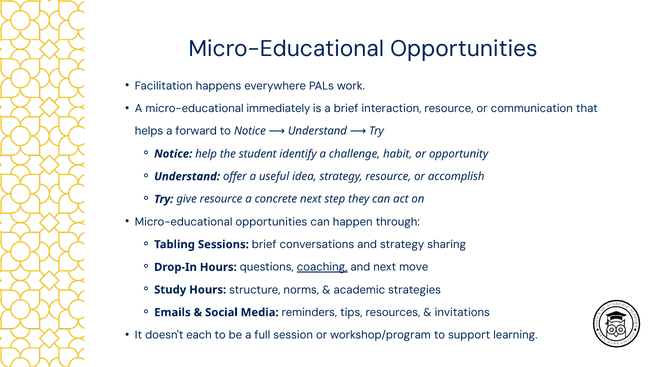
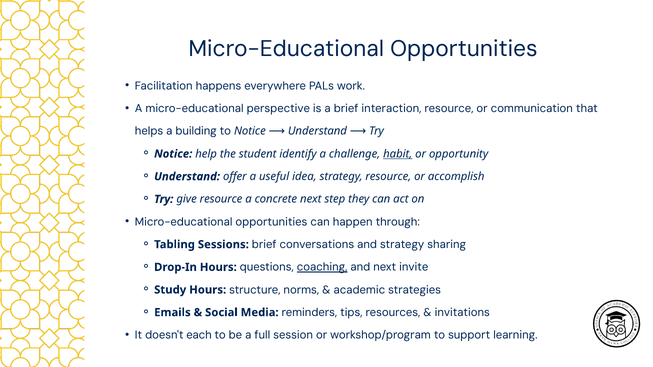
immediately: immediately -> perspective
forward: forward -> building
habit underline: none -> present
move: move -> invite
